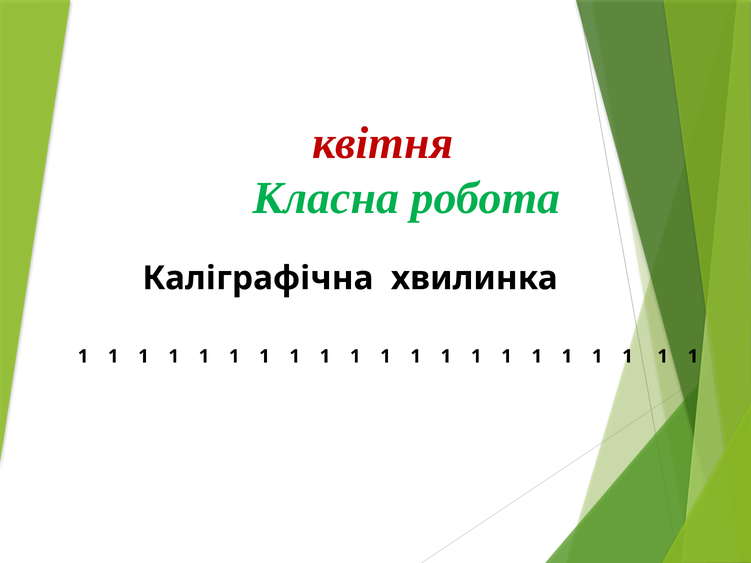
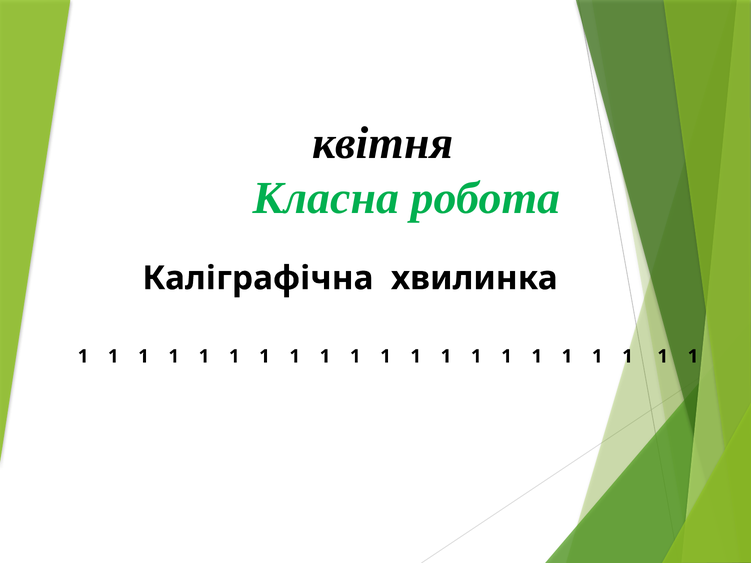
квітня colour: red -> black
